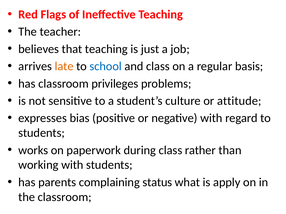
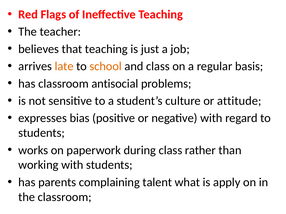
school colour: blue -> orange
privileges: privileges -> antisocial
status: status -> talent
